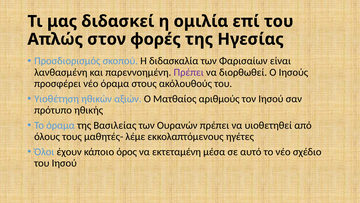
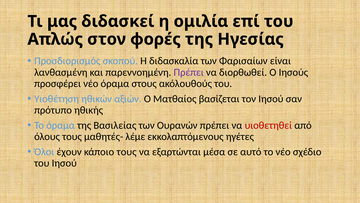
αριθμούς: αριθμούς -> βασίζεται
υιοθετηθεί colour: black -> red
κάποιο όρος: όρος -> τους
εκτεταμένη: εκτεταμένη -> εξαρτώνται
